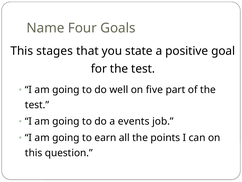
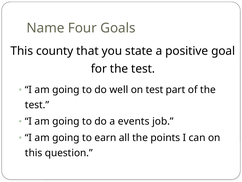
stages: stages -> county
on five: five -> test
